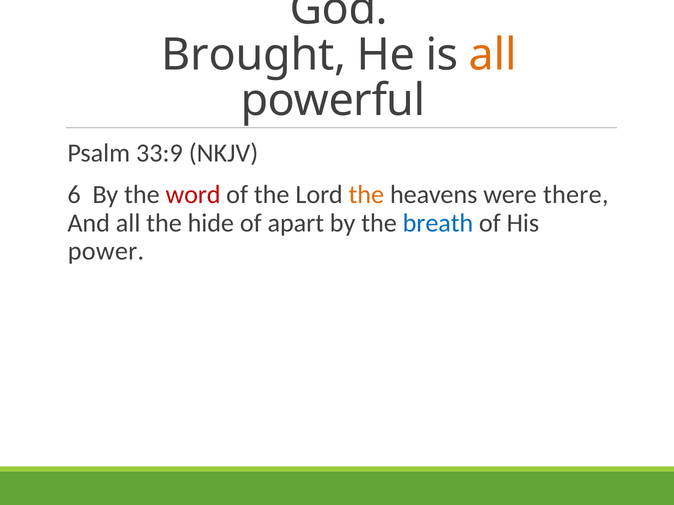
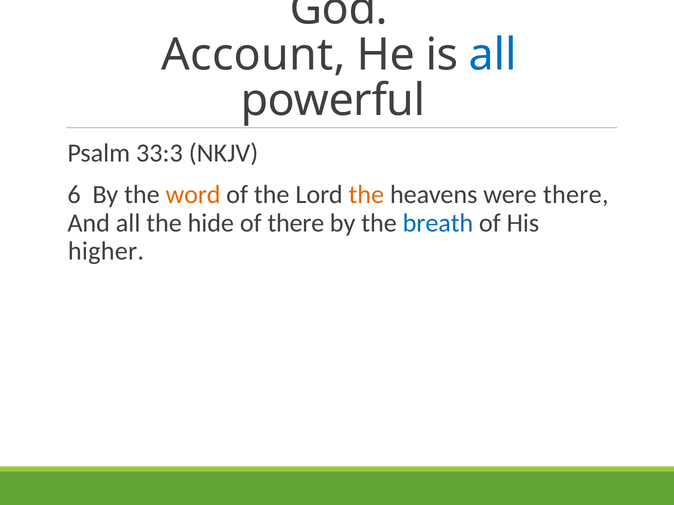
Brought: Brought -> Account
all at (493, 55) colour: orange -> blue
33:9: 33:9 -> 33:3
word colour: red -> orange
of apart: apart -> there
power: power -> higher
